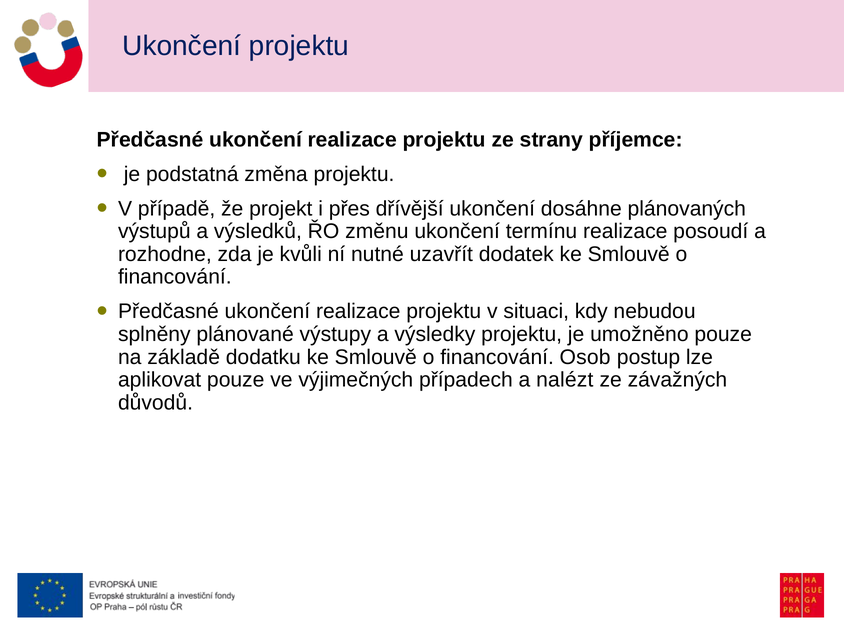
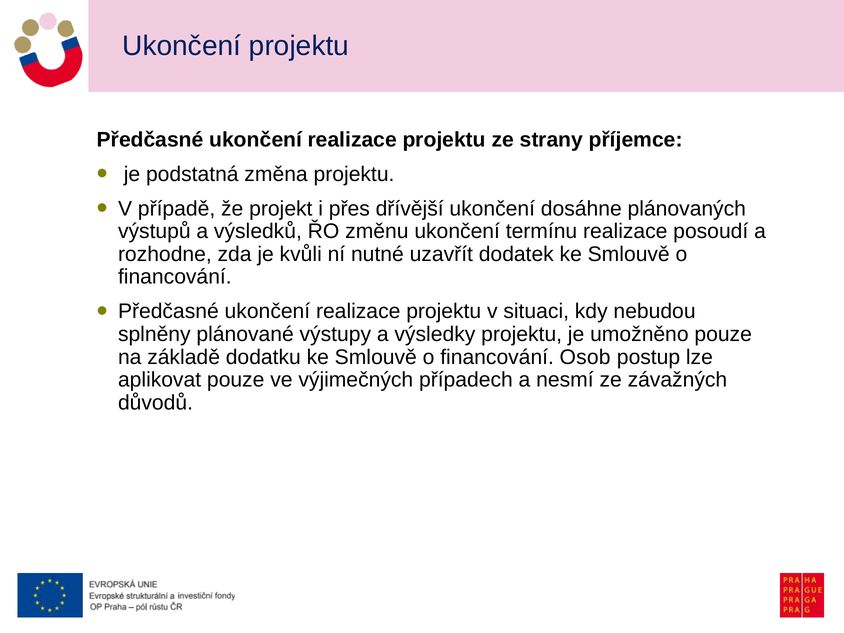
nalézt: nalézt -> nesmí
